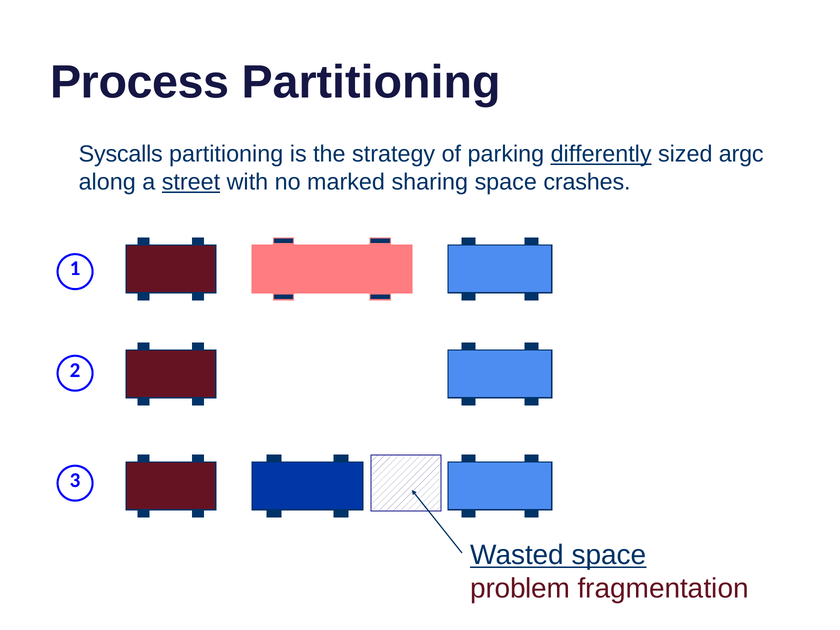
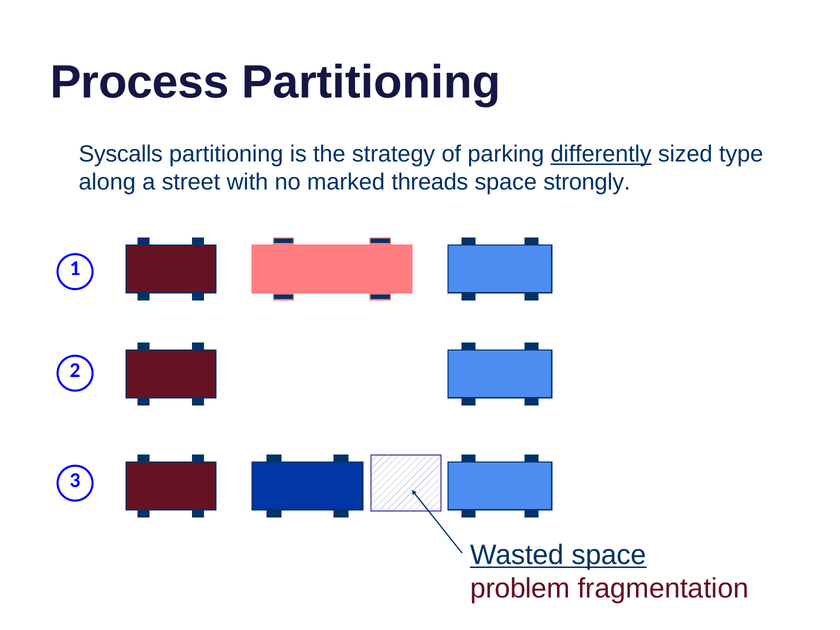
argc: argc -> type
street underline: present -> none
sharing: sharing -> threads
crashes: crashes -> strongly
